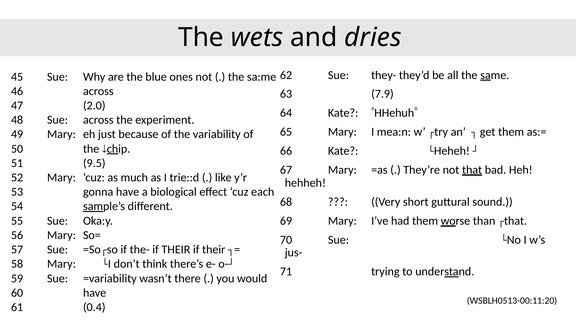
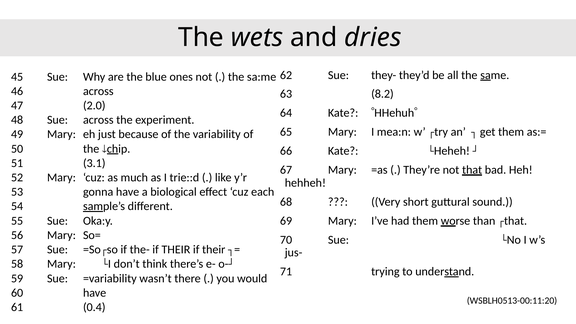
7.9: 7.9 -> 8.2
9.5: 9.5 -> 3.1
